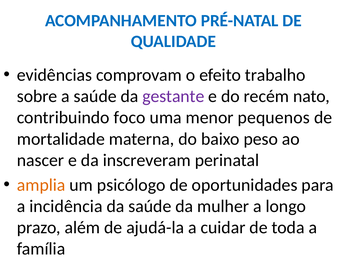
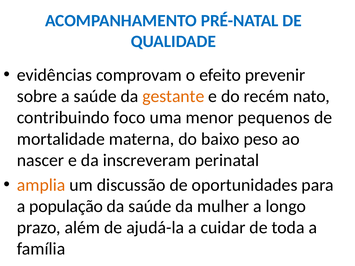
trabalho: trabalho -> prevenir
gestante colour: purple -> orange
psicólogo: psicólogo -> discussão
incidência: incidência -> população
